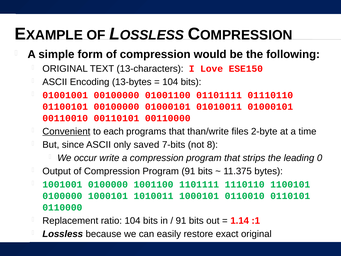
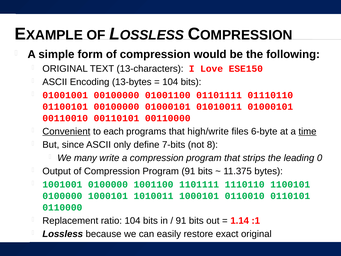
than/write: than/write -> high/write
2-byte: 2-byte -> 6-byte
time underline: none -> present
saved: saved -> define
occur: occur -> many
